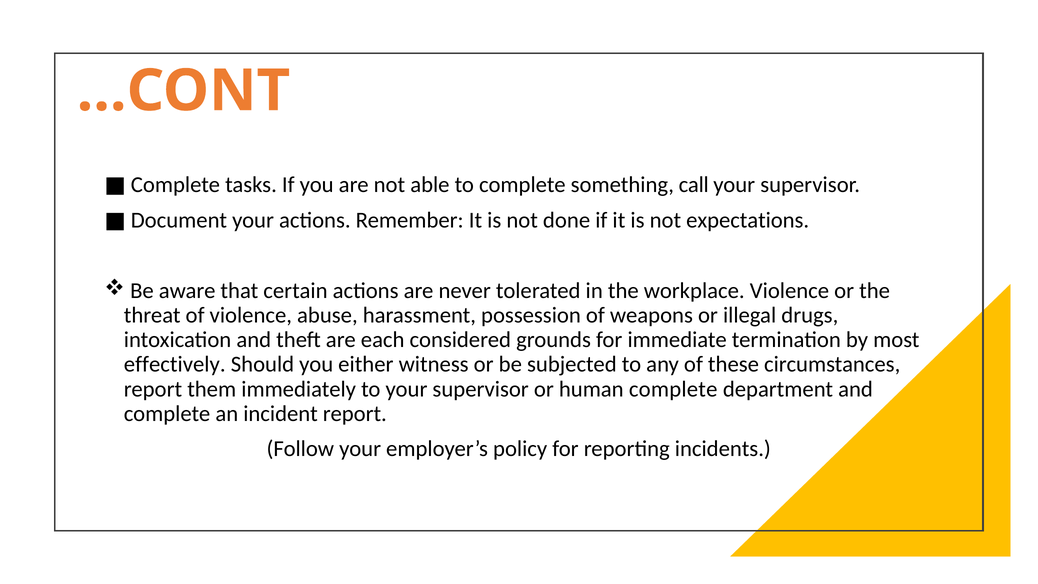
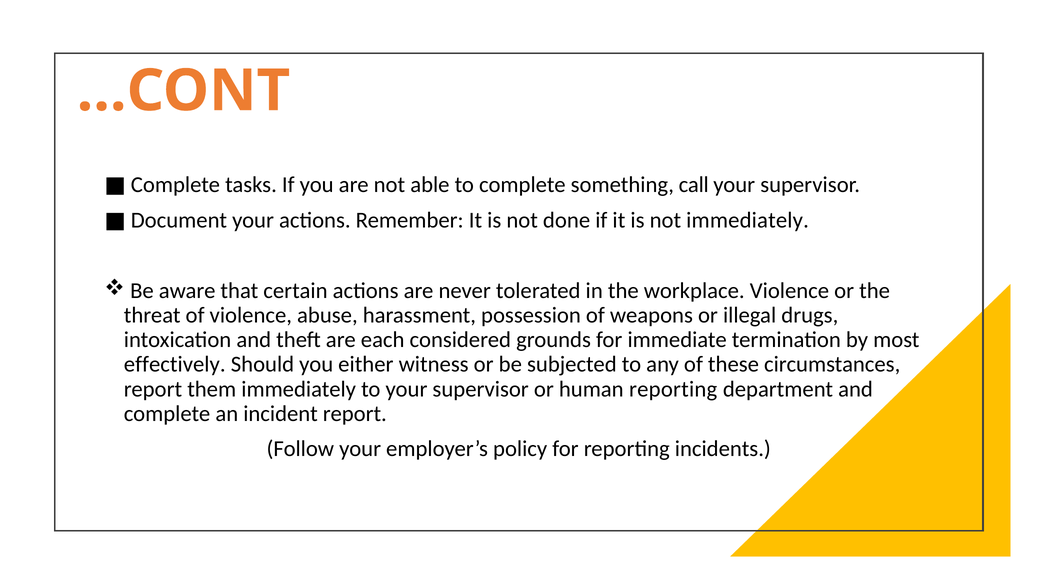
not expectations: expectations -> immediately
human complete: complete -> reporting
